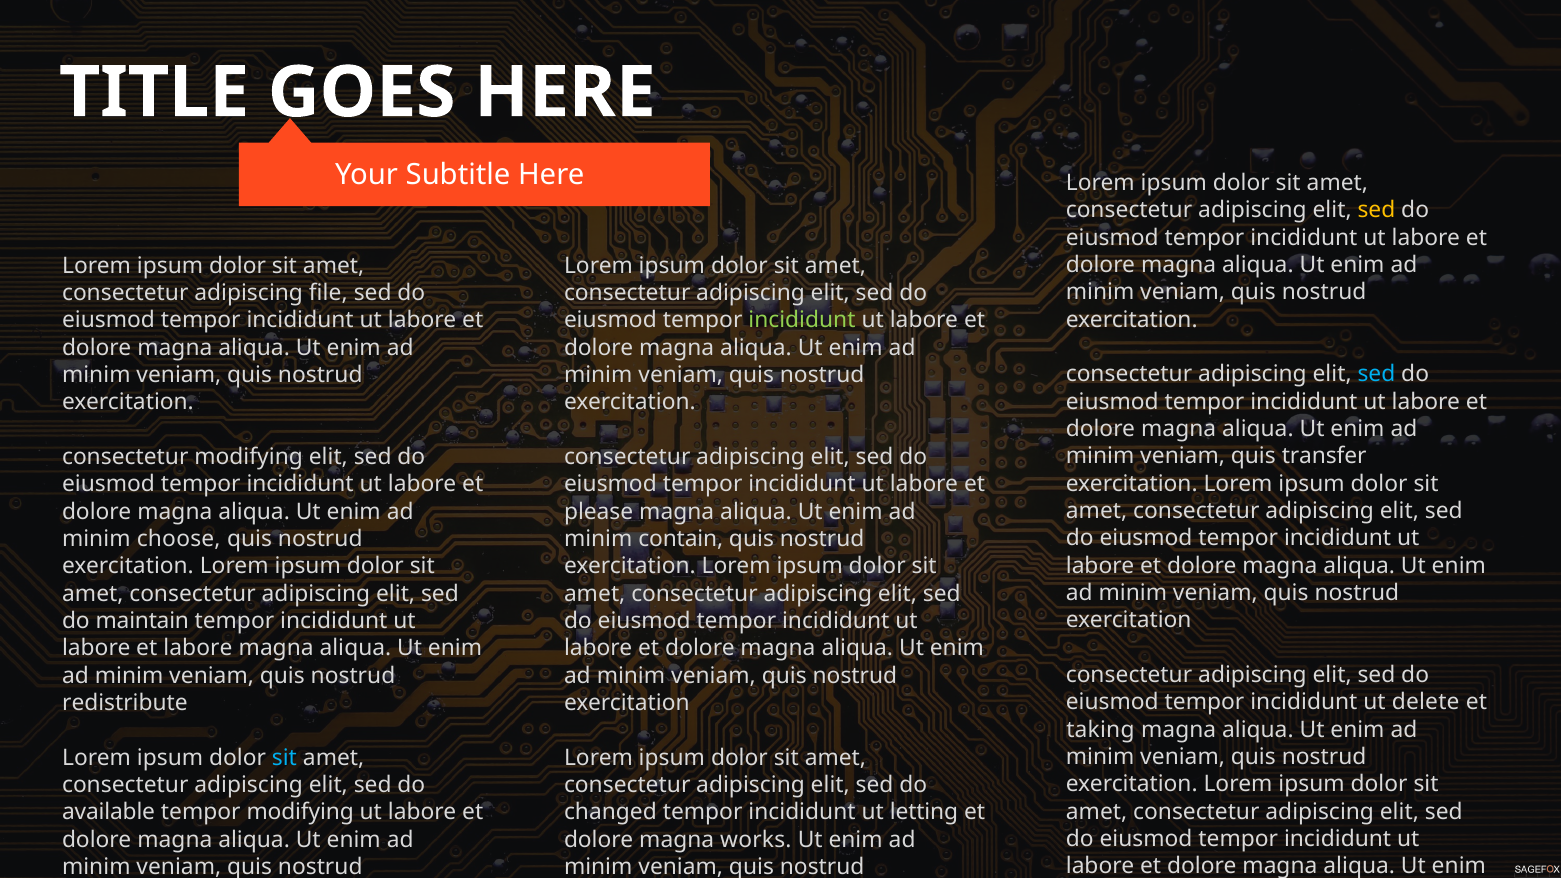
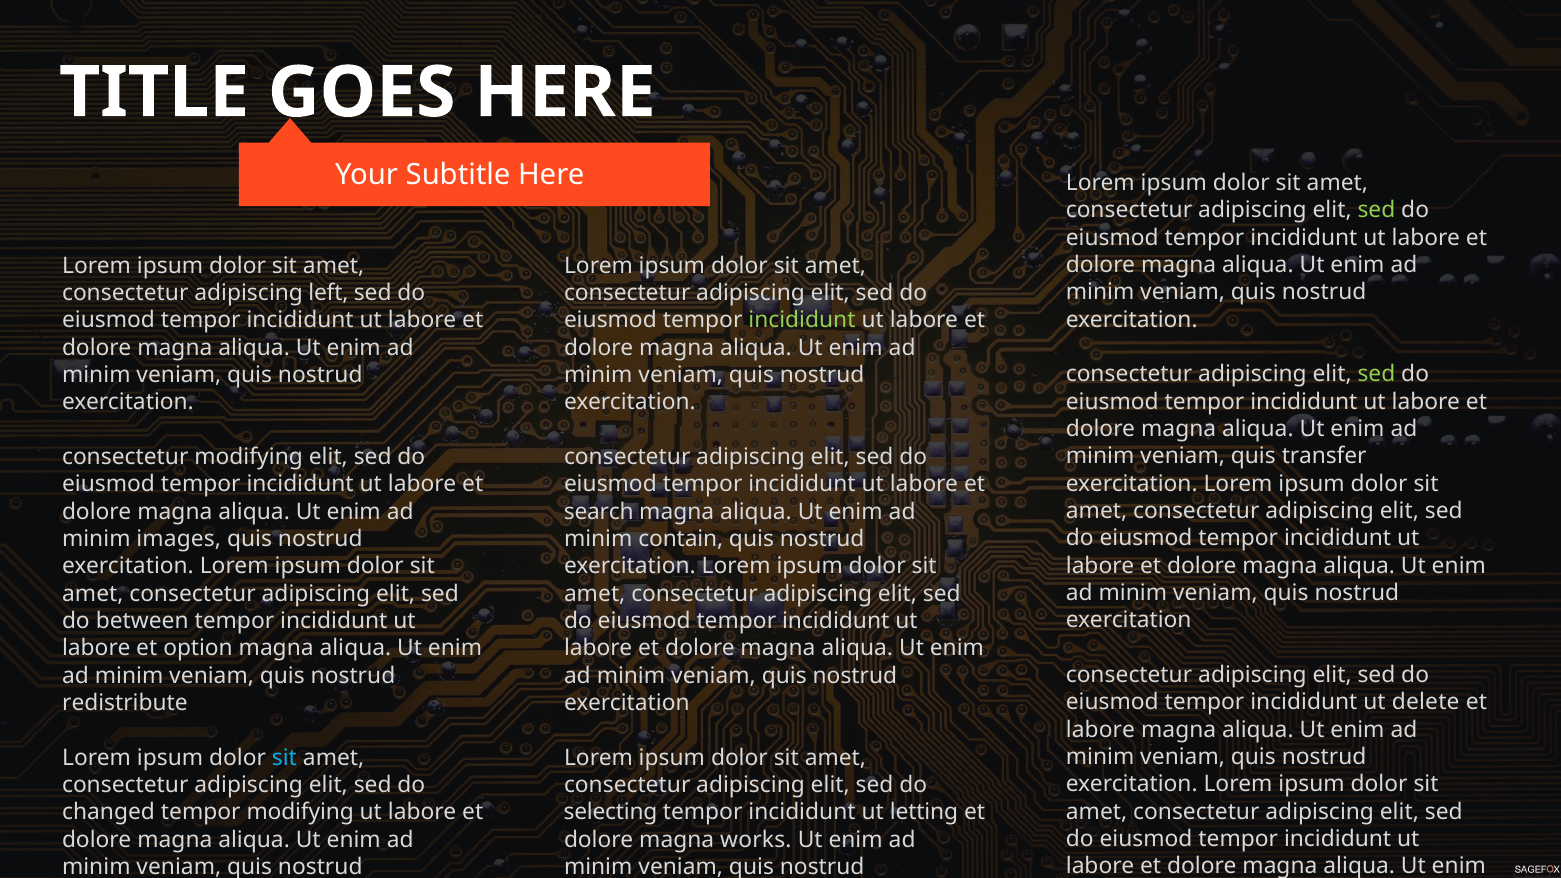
sed at (1376, 210) colour: yellow -> light green
file: file -> left
sed at (1376, 374) colour: light blue -> light green
please: please -> search
choose: choose -> images
maintain: maintain -> between
et labore: labore -> option
taking at (1100, 730): taking -> labore
available: available -> changed
changed: changed -> selecting
